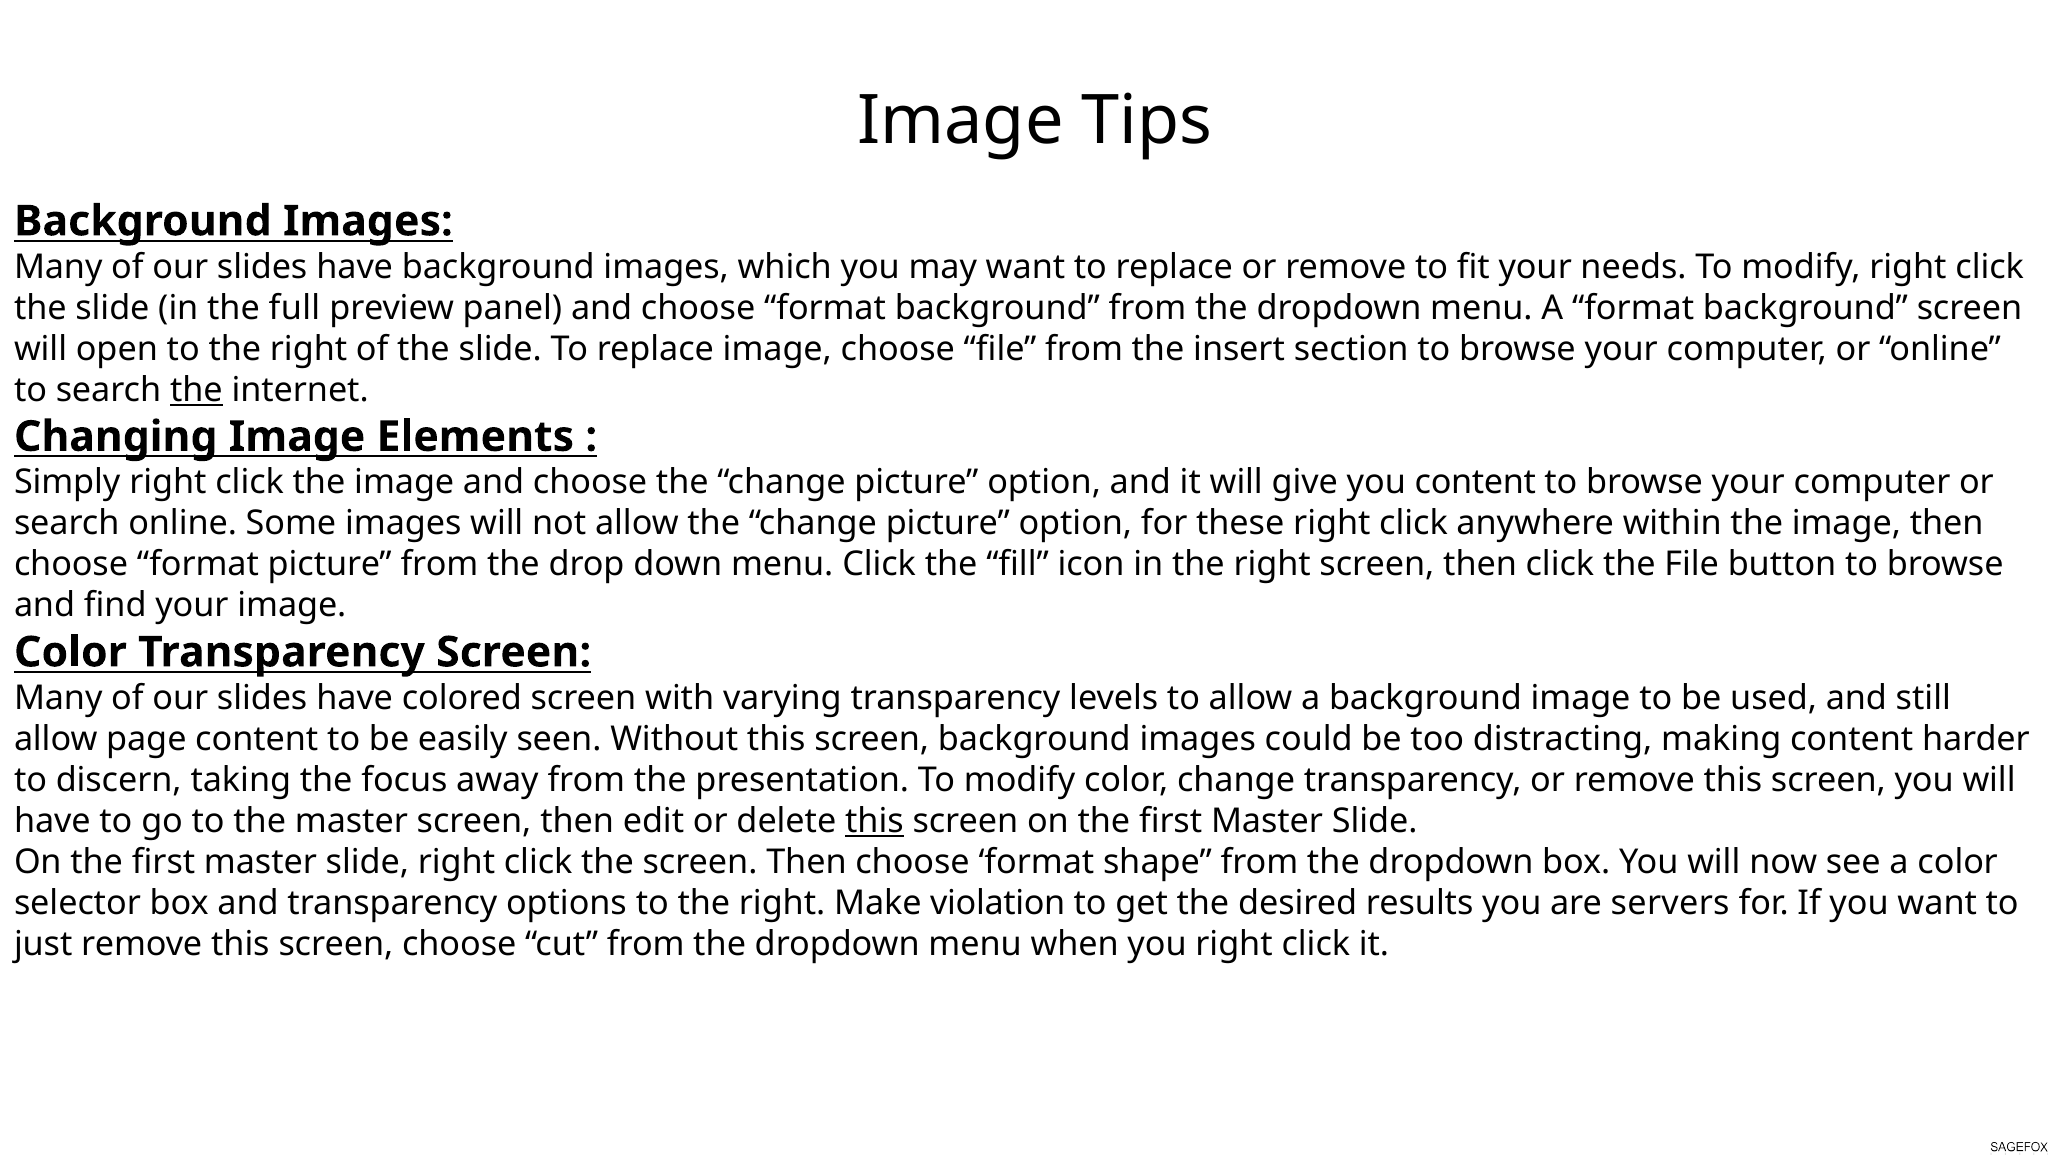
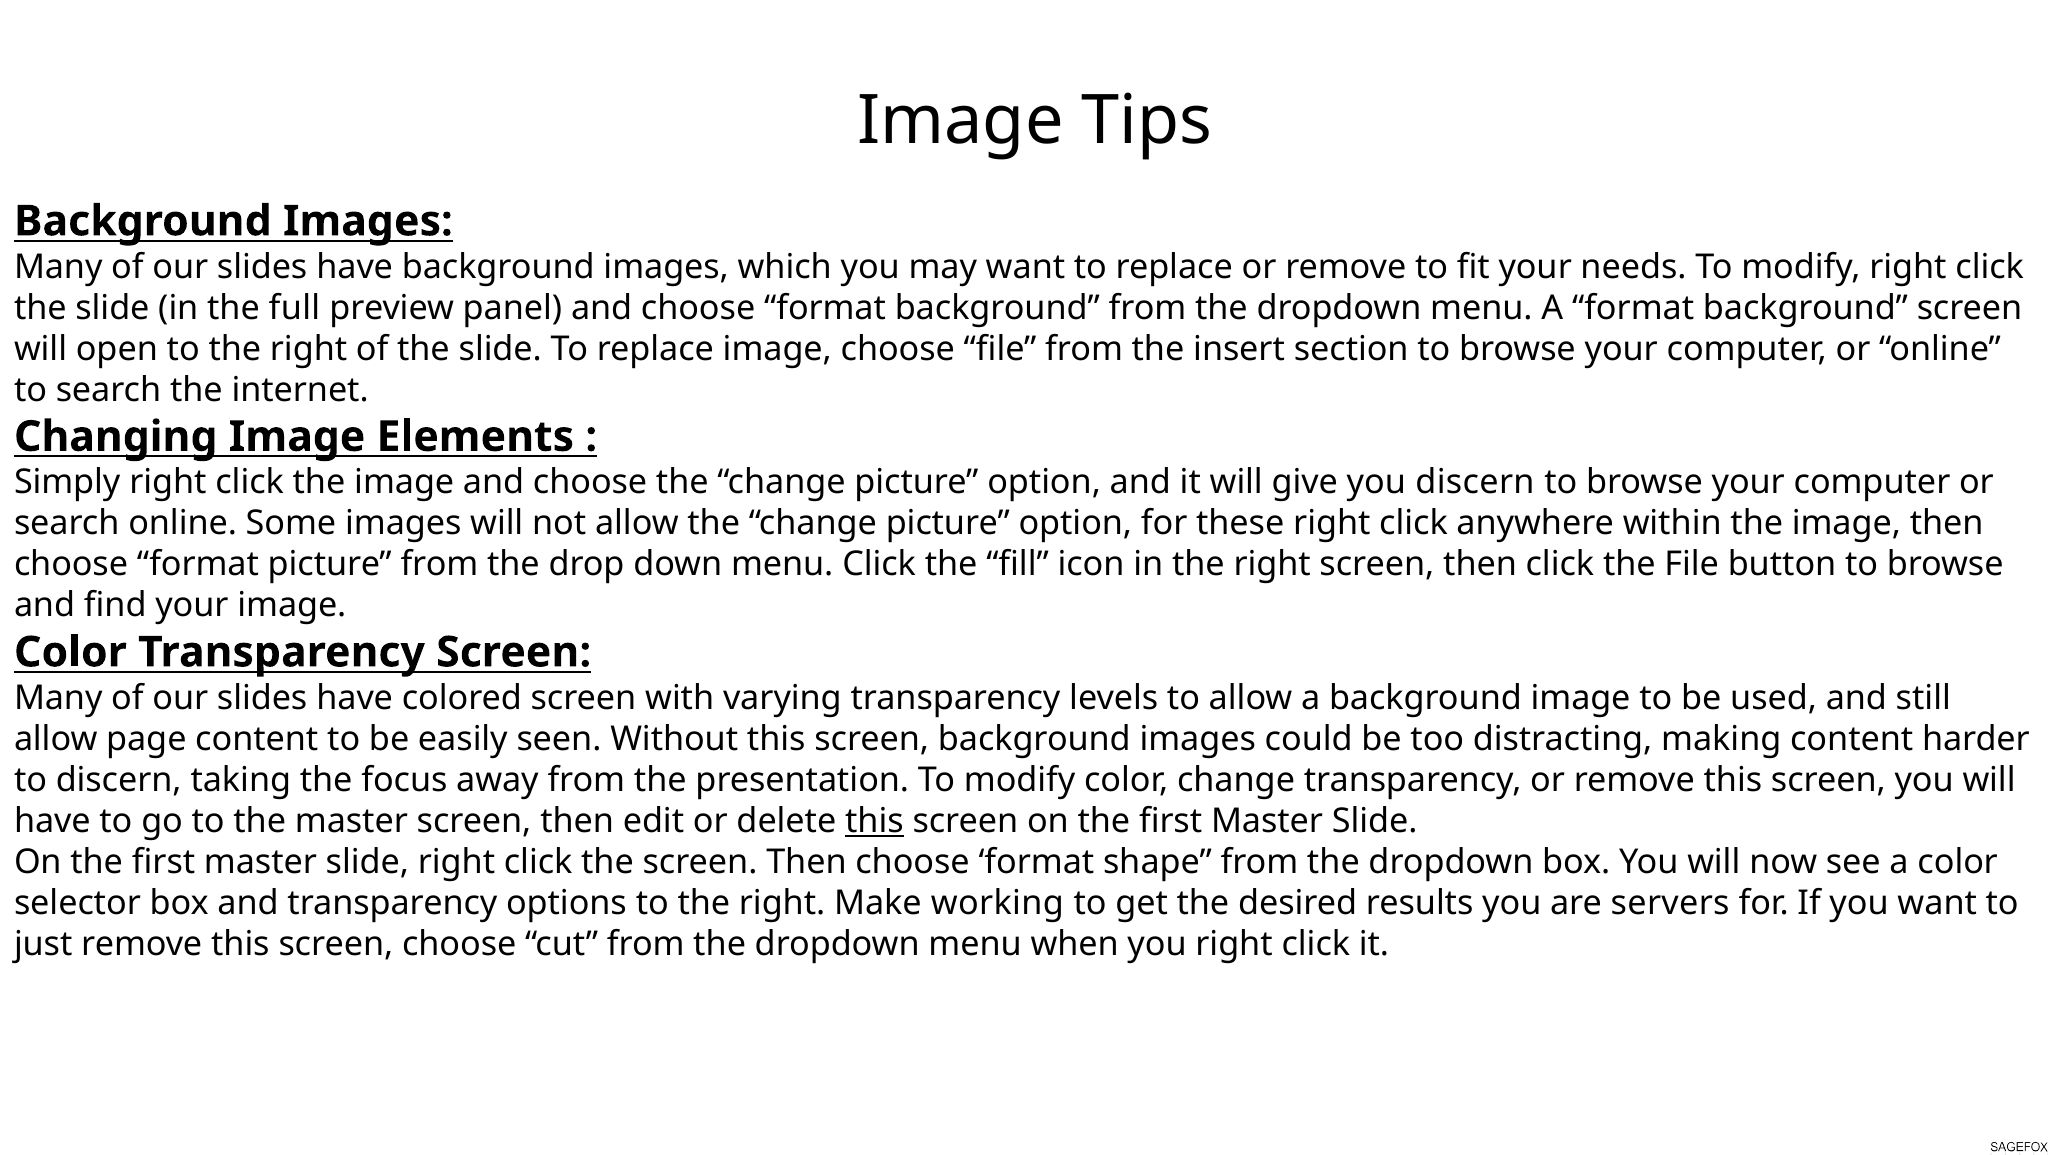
the at (196, 390) underline: present -> none
you content: content -> discern
violation: violation -> working
